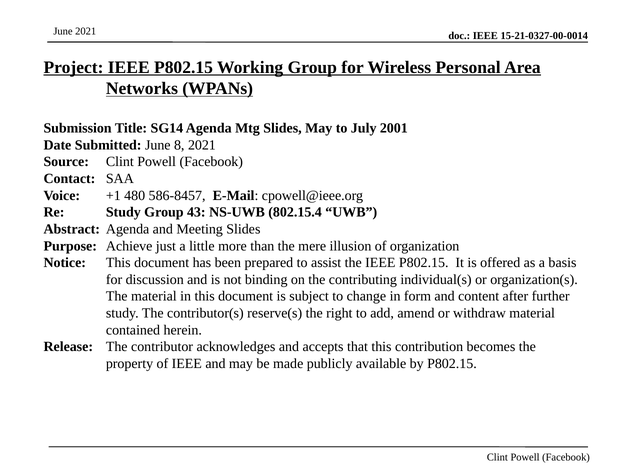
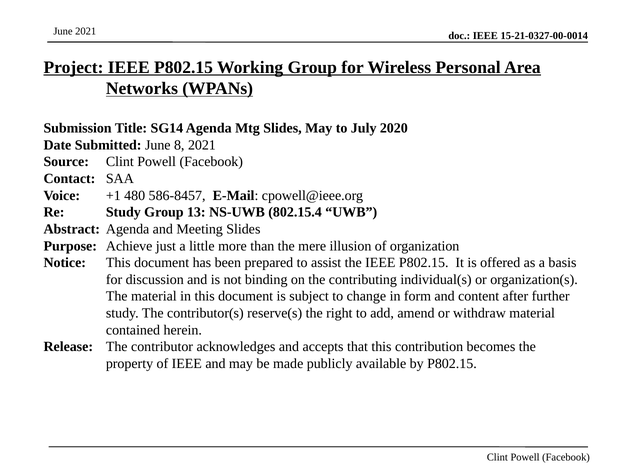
2001: 2001 -> 2020
43: 43 -> 13
